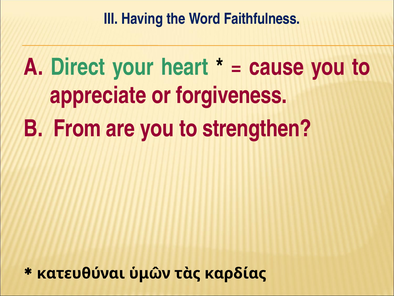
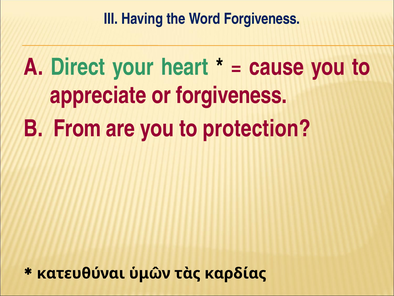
Word Faithfulness: Faithfulness -> Forgiveness
strengthen: strengthen -> protection
